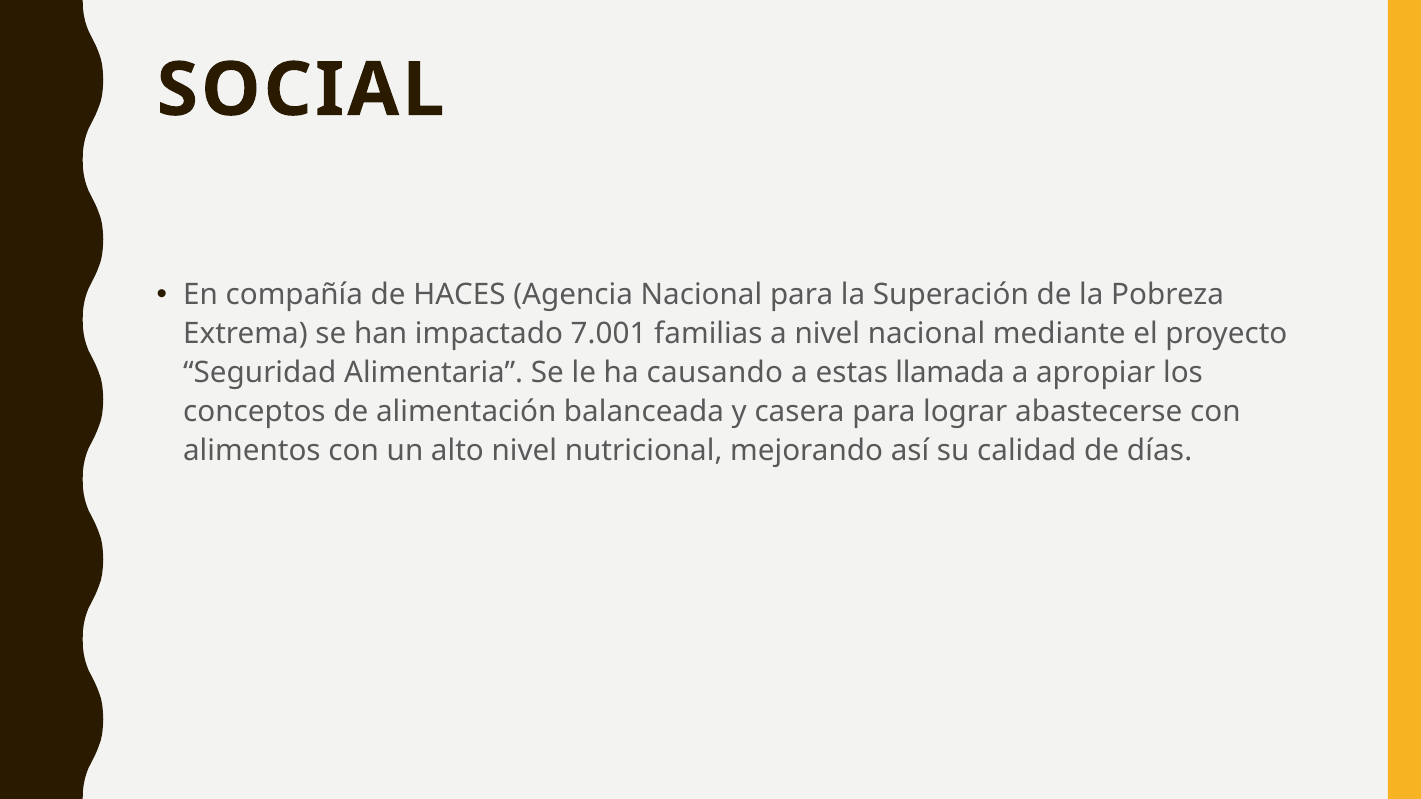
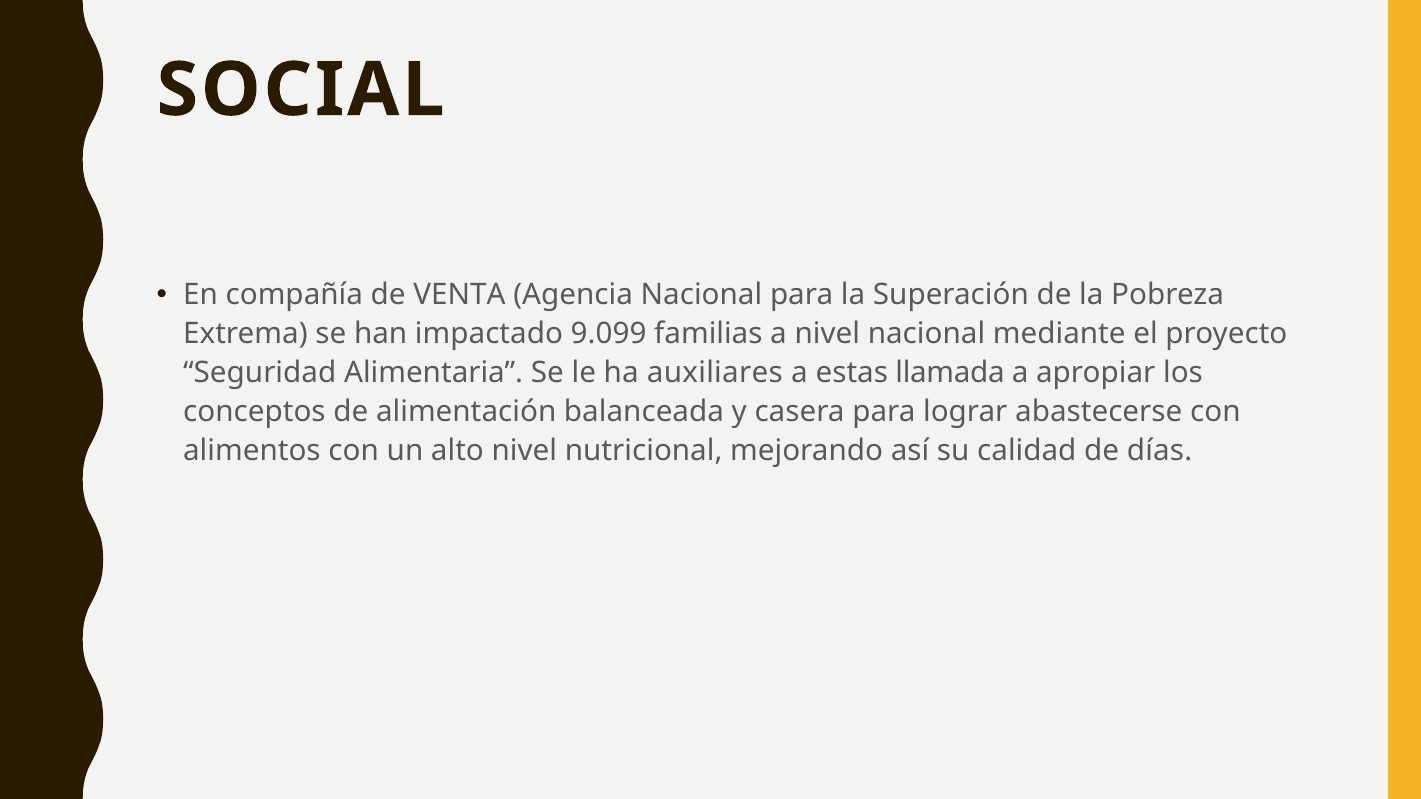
HACES: HACES -> VENTA
7.001: 7.001 -> 9.099
causando: causando -> auxiliares
